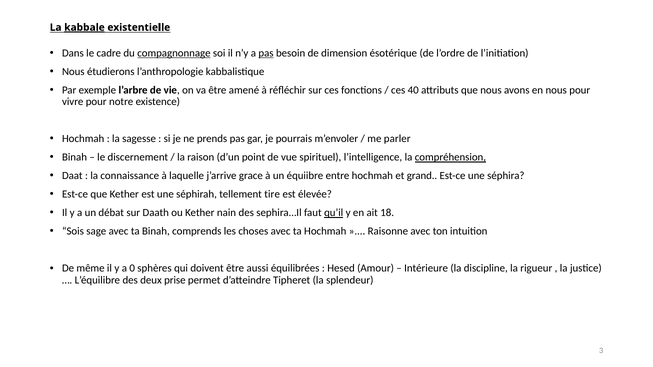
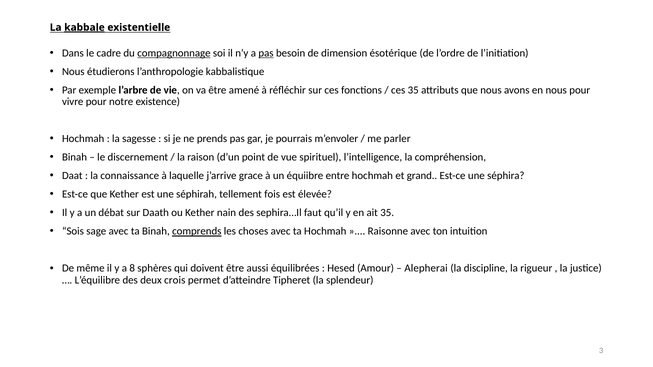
ces 40: 40 -> 35
compréhension underline: present -> none
tire: tire -> fois
qu’il underline: present -> none
ait 18: 18 -> 35
comprends underline: none -> present
0: 0 -> 8
Intérieure: Intérieure -> Alepherai
prise: prise -> crois
